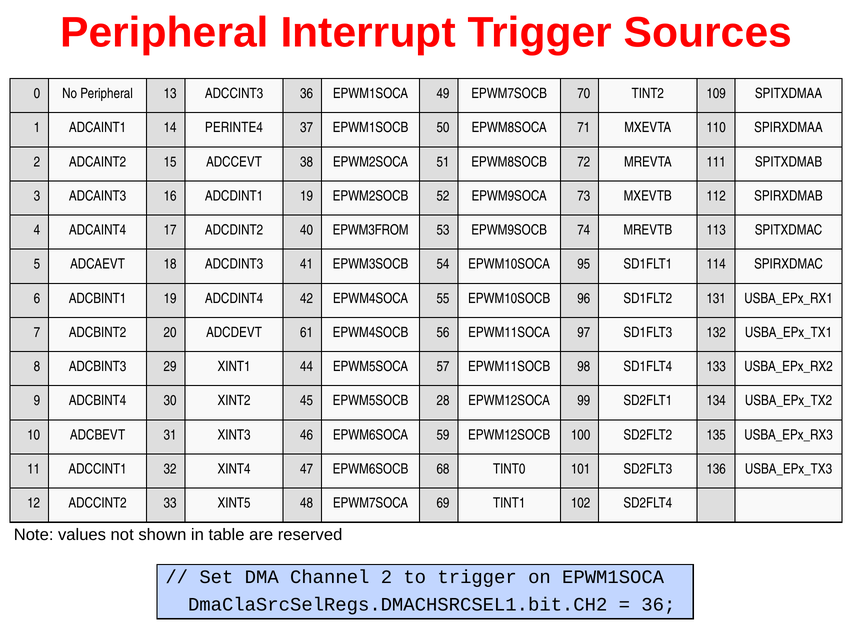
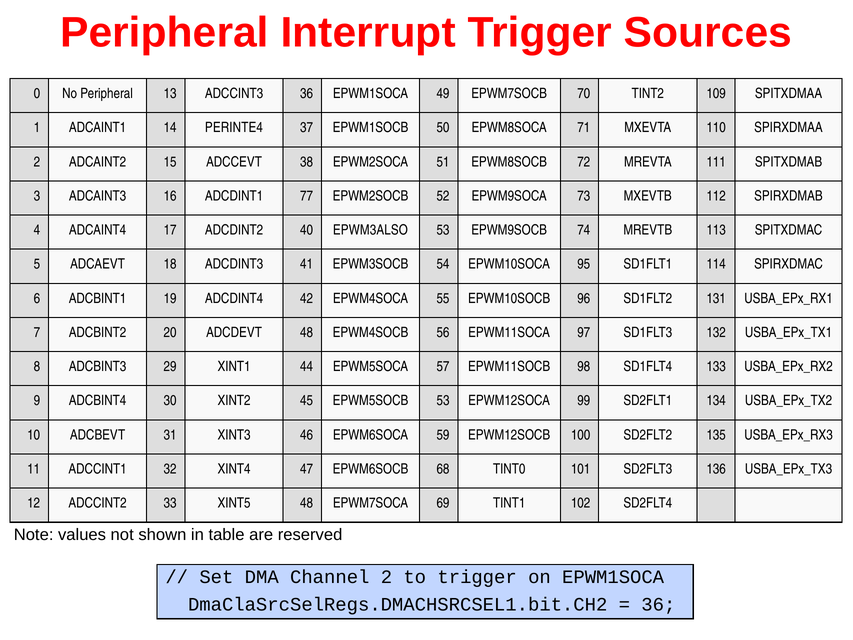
ADCDINT1 19: 19 -> 77
EPWM3FROM: EPWM3FROM -> EPWM3ALSO
ADCDEVT 61: 61 -> 48
EPWM5SOCB 28: 28 -> 53
